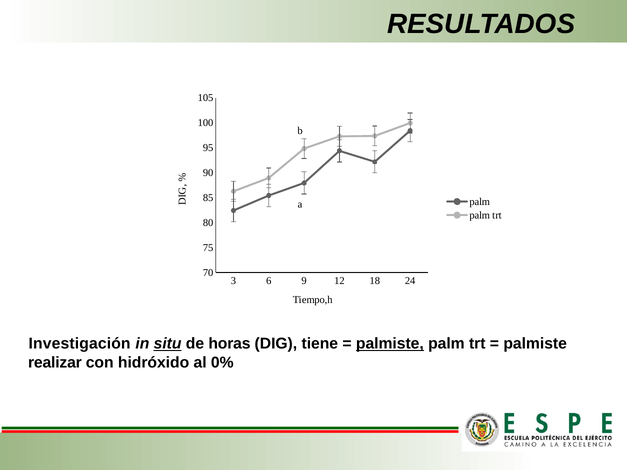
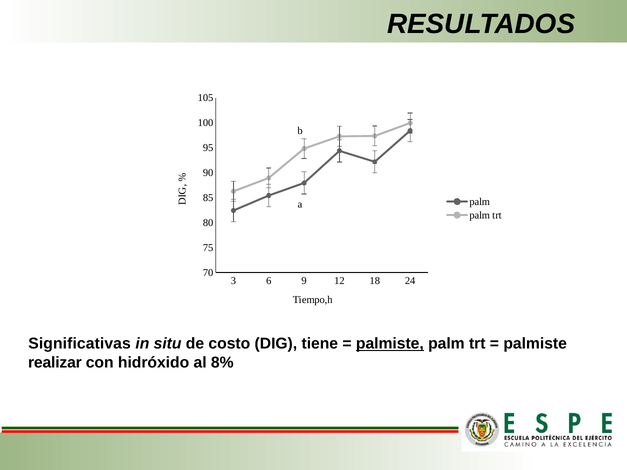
Investigación: Investigación -> Significativas
situ underline: present -> none
horas: horas -> costo
0%: 0% -> 8%
